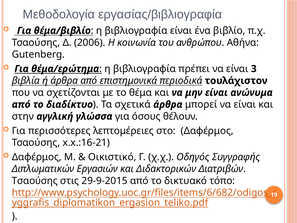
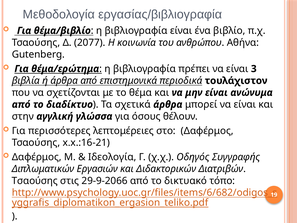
2006: 2006 -> 2077
Οικιστικό: Οικιστικό -> Ιδεολογία
29-9-2015: 29-9-2015 -> 29-9-2066
